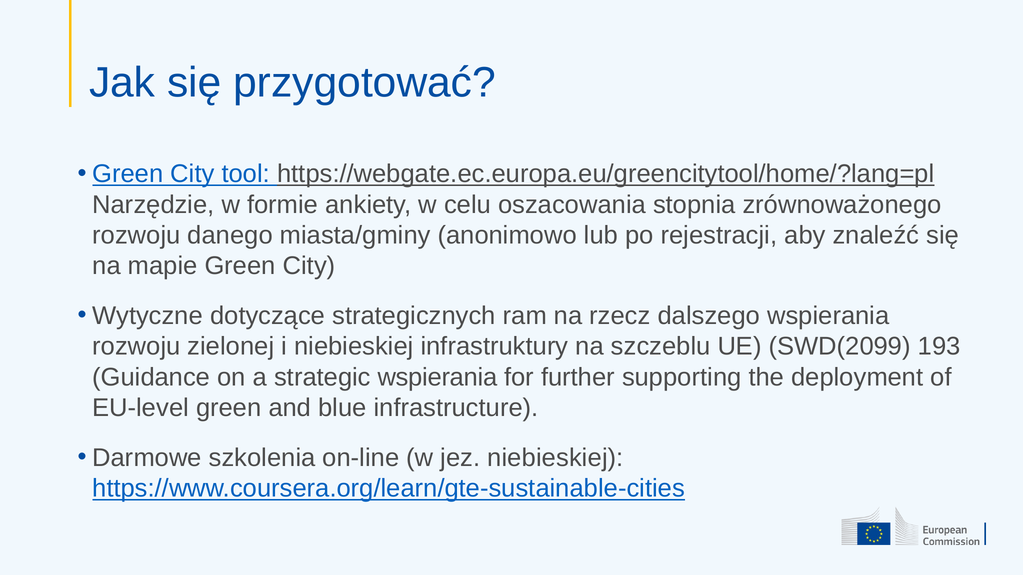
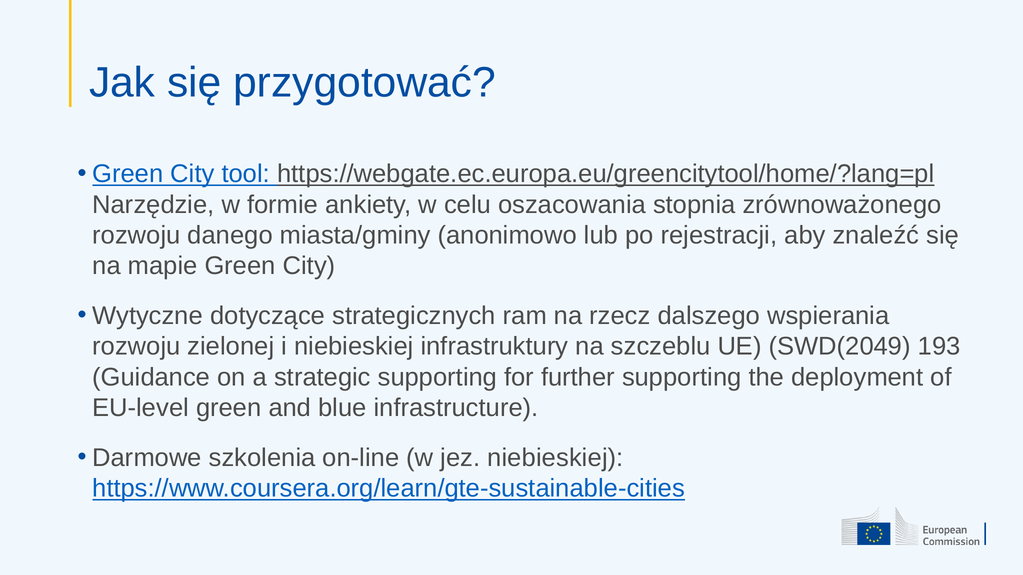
SWD(2099: SWD(2099 -> SWD(2049
strategic wspierania: wspierania -> supporting
